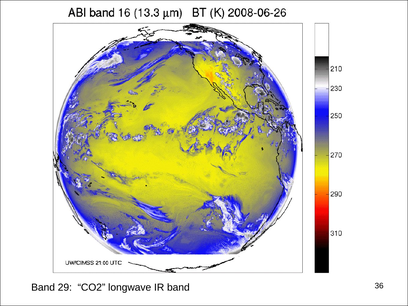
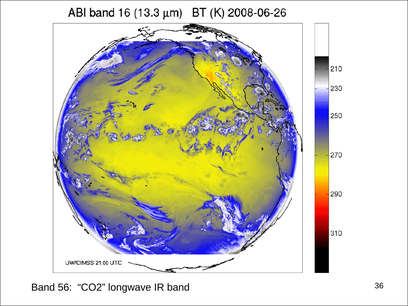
29: 29 -> 56
